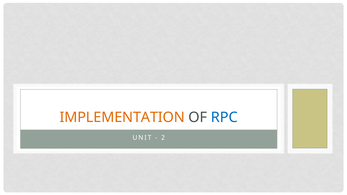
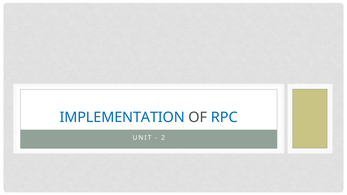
IMPLEMENTATION colour: orange -> blue
